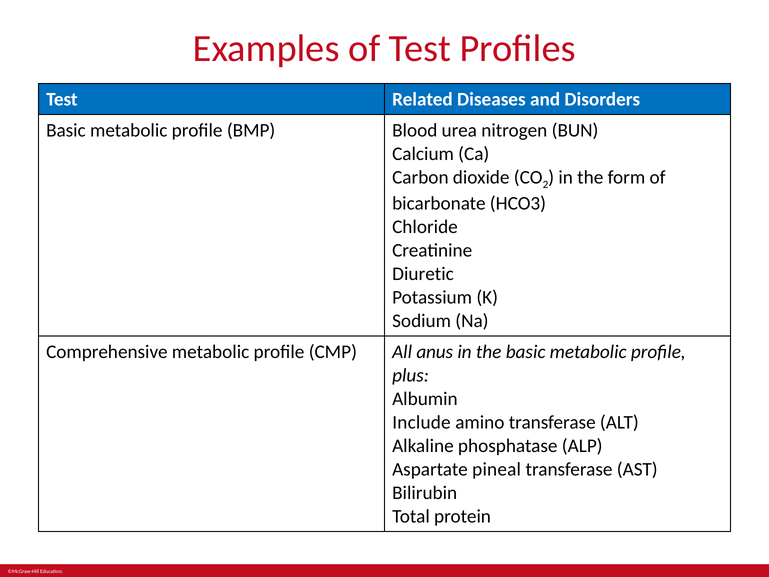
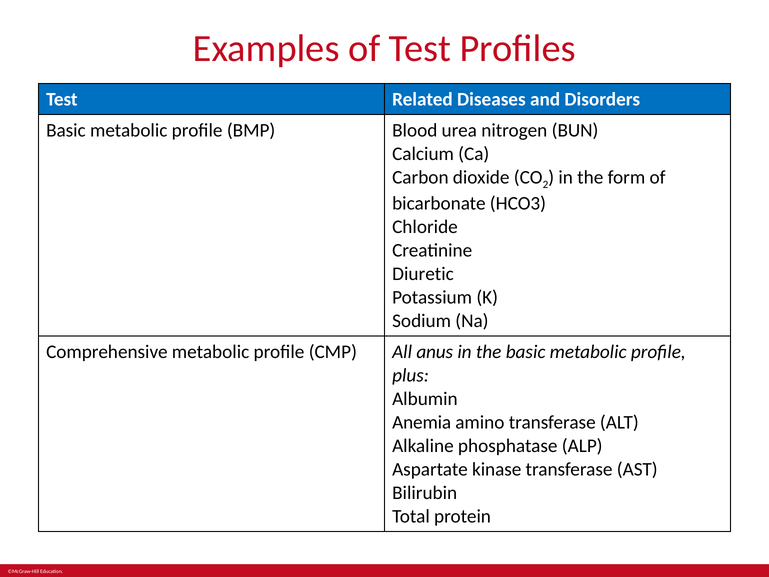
Include: Include -> Anemia
pineal: pineal -> kinase
